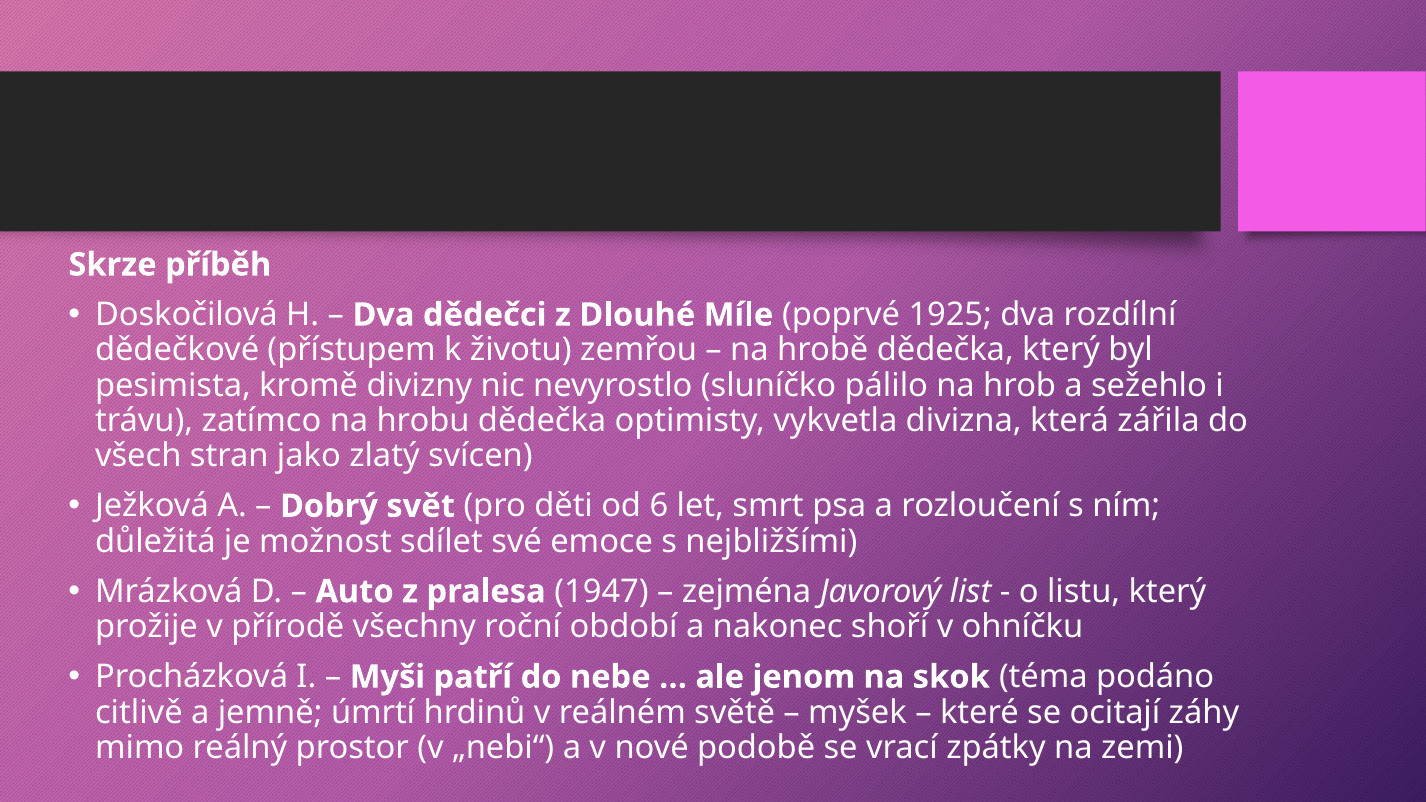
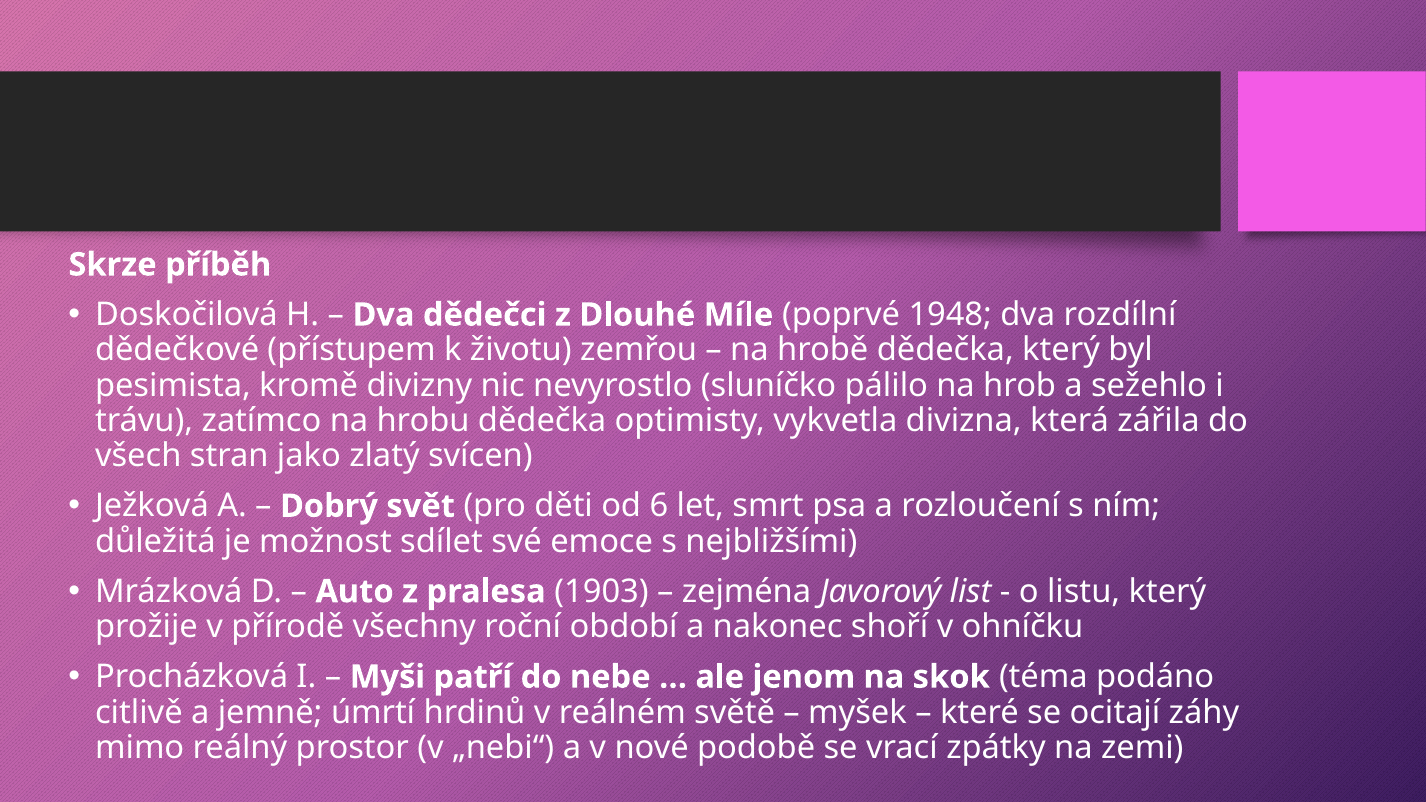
1925: 1925 -> 1948
1947: 1947 -> 1903
